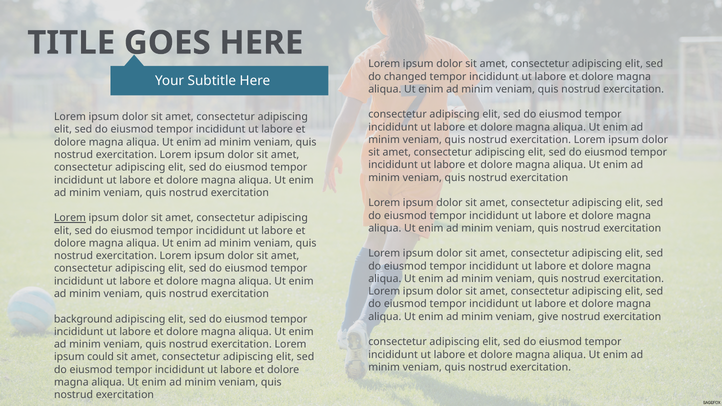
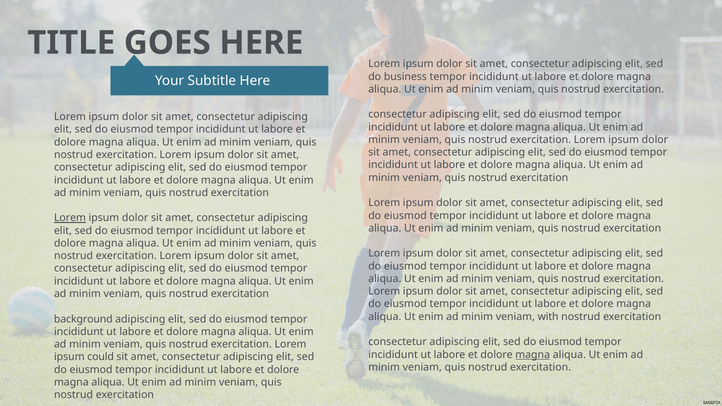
changed: changed -> business
give: give -> with
magna at (533, 355) underline: none -> present
